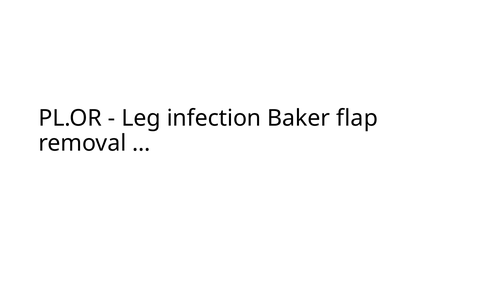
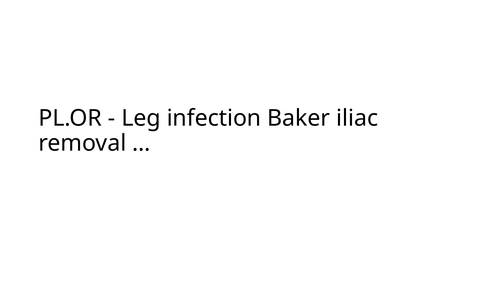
flap: flap -> iliac
